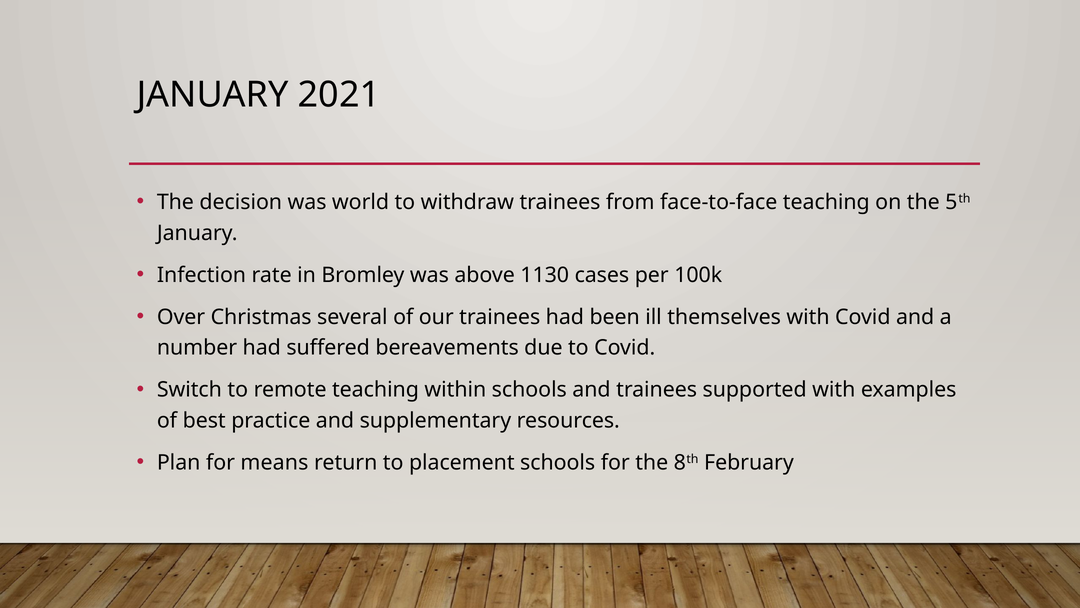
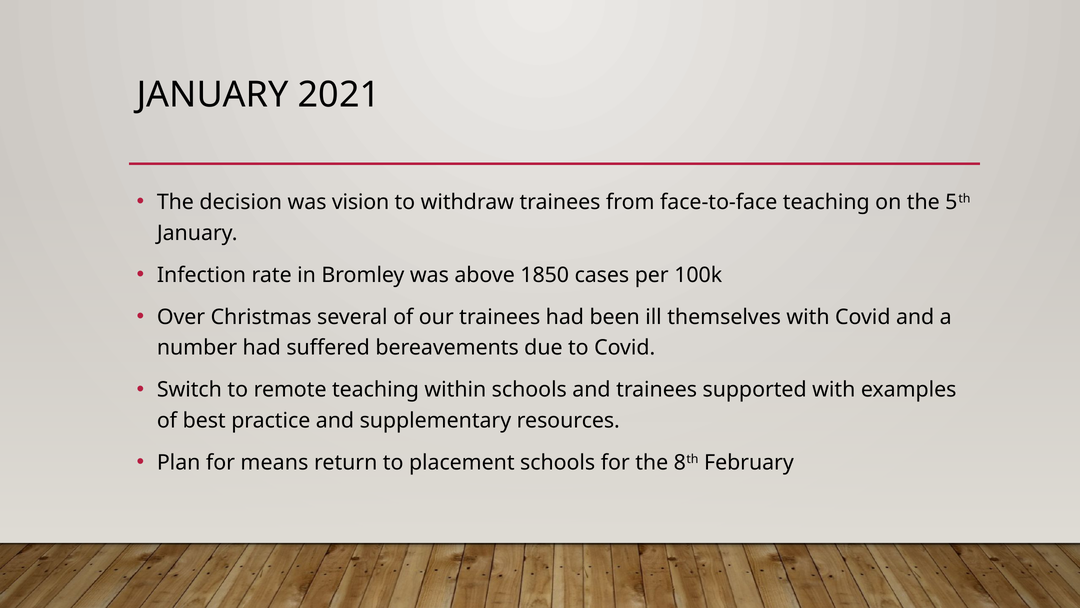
world: world -> vision
1130: 1130 -> 1850
